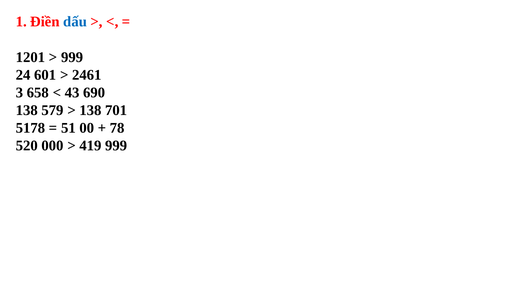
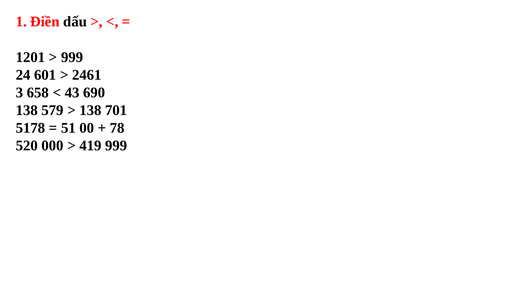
dấu colour: blue -> black
